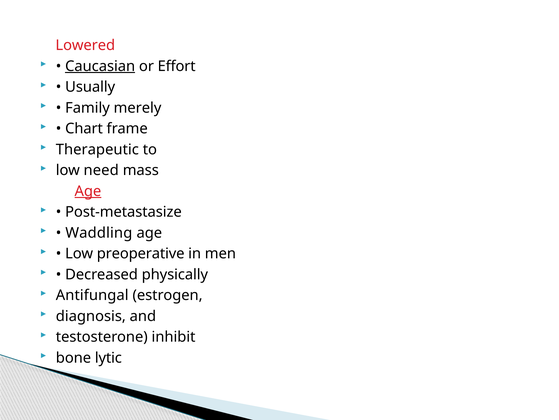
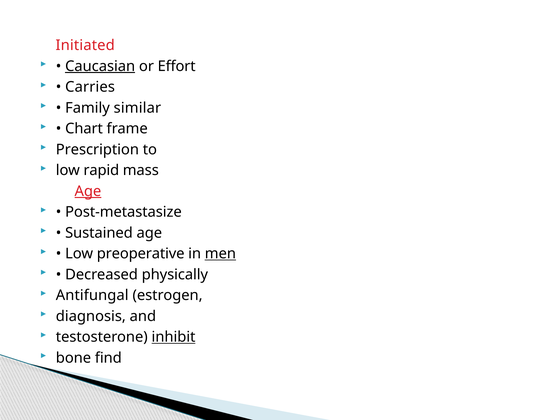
Lowered: Lowered -> Initiated
Usually: Usually -> Carries
merely: merely -> similar
Therapeutic: Therapeutic -> Prescription
need: need -> rapid
Waddling: Waddling -> Sustained
men underline: none -> present
inhibit underline: none -> present
lytic: lytic -> find
